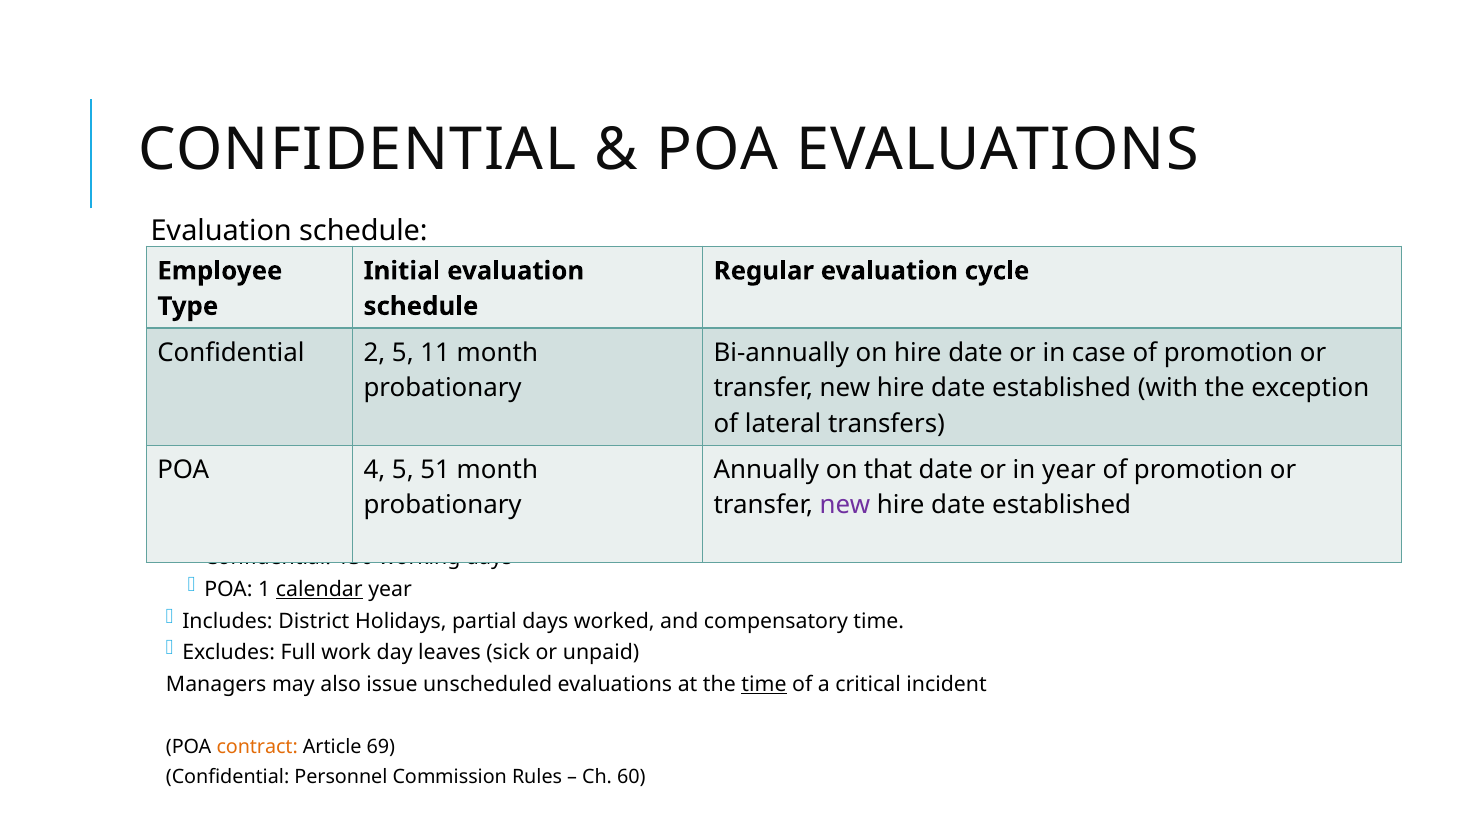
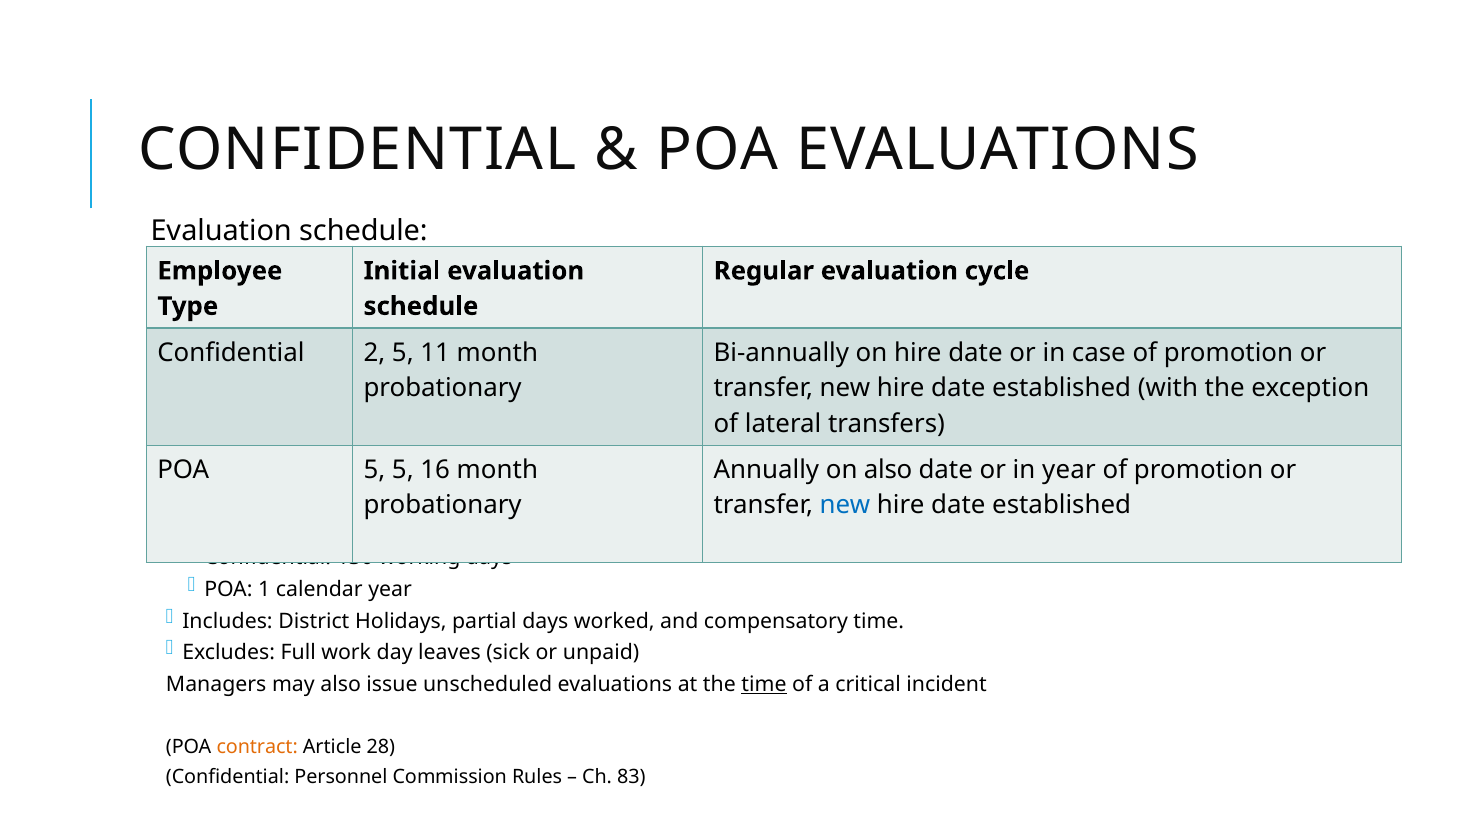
POA 4: 4 -> 5
51: 51 -> 16
on that: that -> also
new at (845, 505) colour: purple -> blue
calendar underline: present -> none
69: 69 -> 28
60: 60 -> 83
